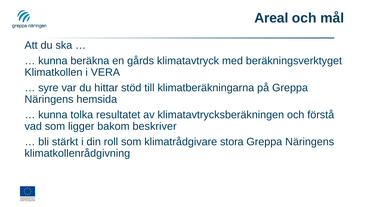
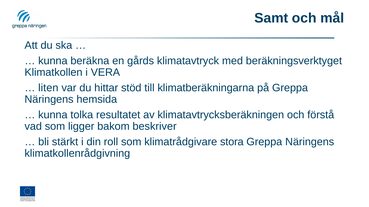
Areal: Areal -> Samt
syre: syre -> liten
